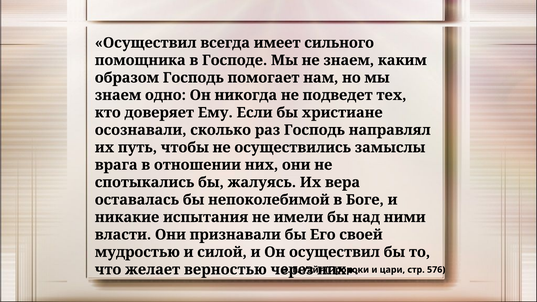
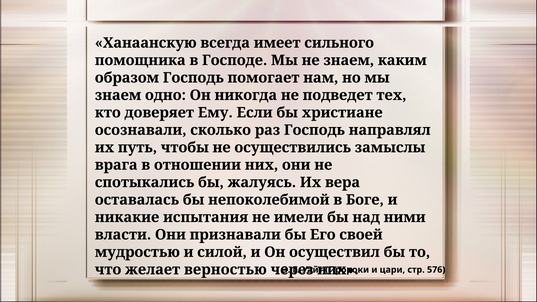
Осуществил at (146, 43): Осуществил -> Ханаанскую
